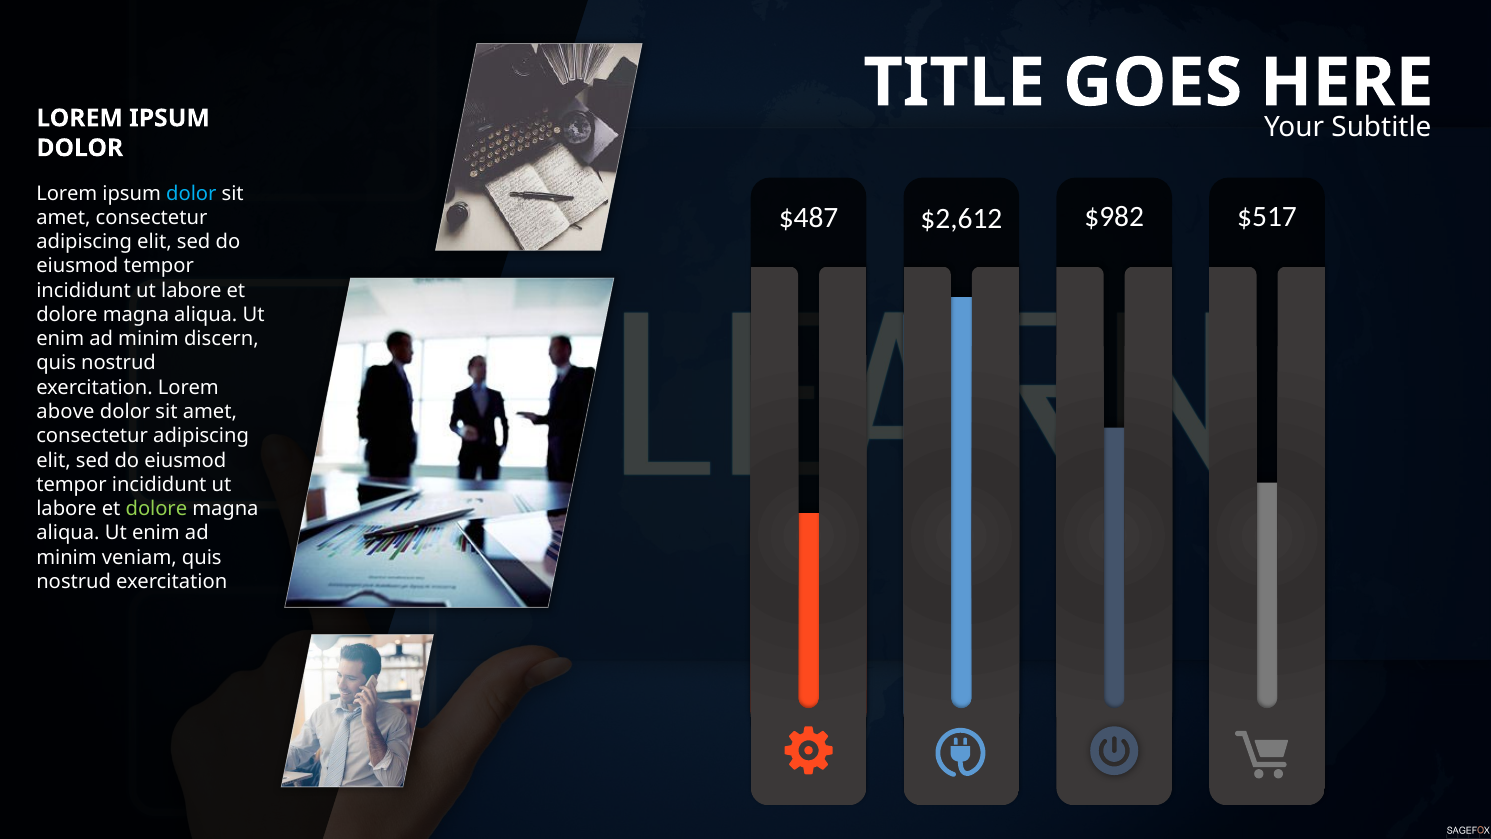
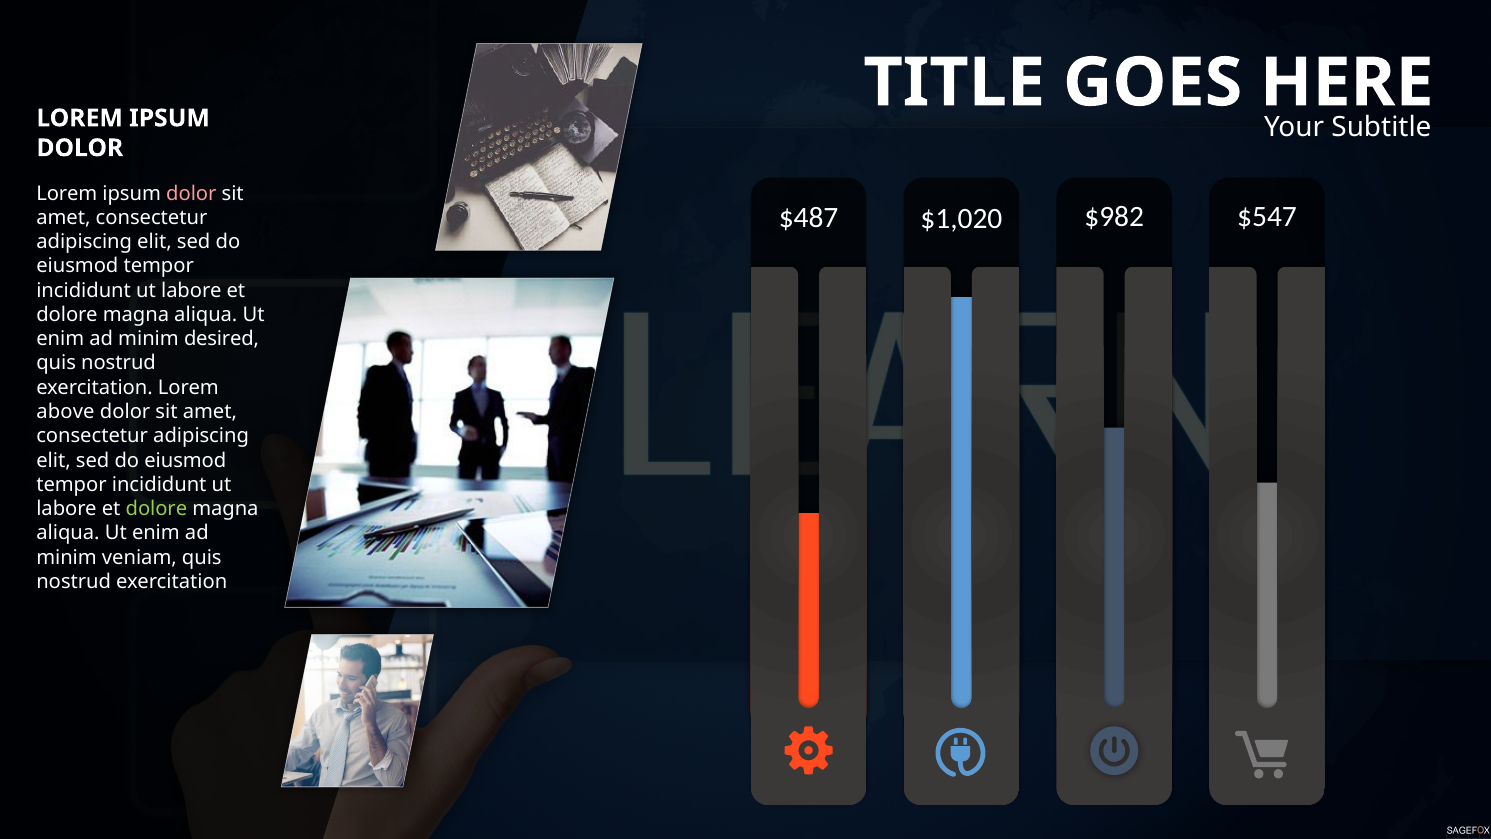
dolor at (191, 193) colour: light blue -> pink
$2,612: $2,612 -> $1,020
$517: $517 -> $547
discern: discern -> desired
